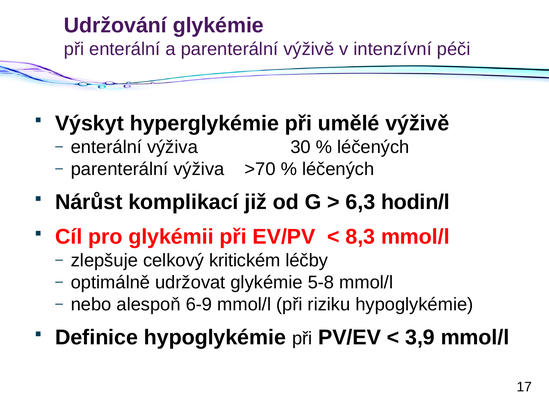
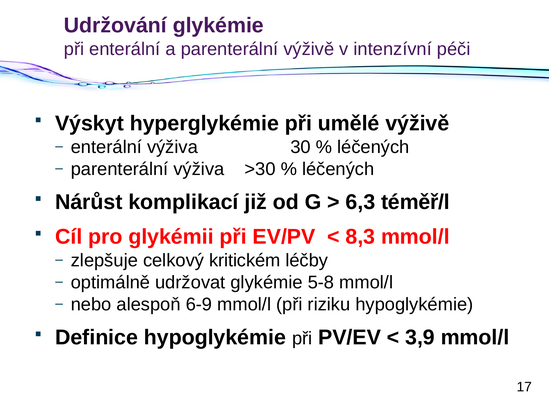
>70: >70 -> >30
hodin/l: hodin/l -> téměř/l
